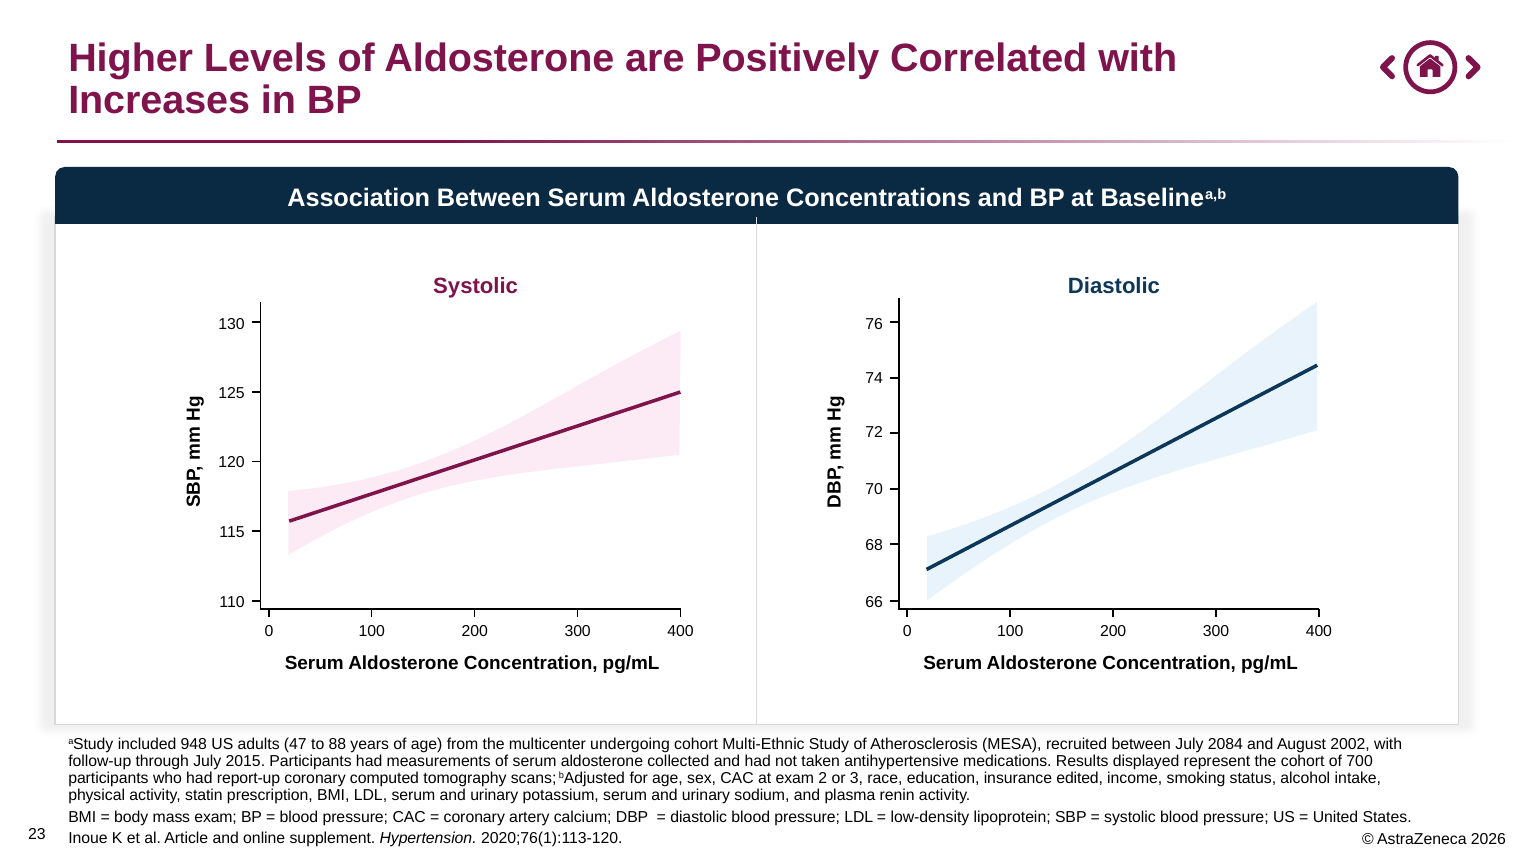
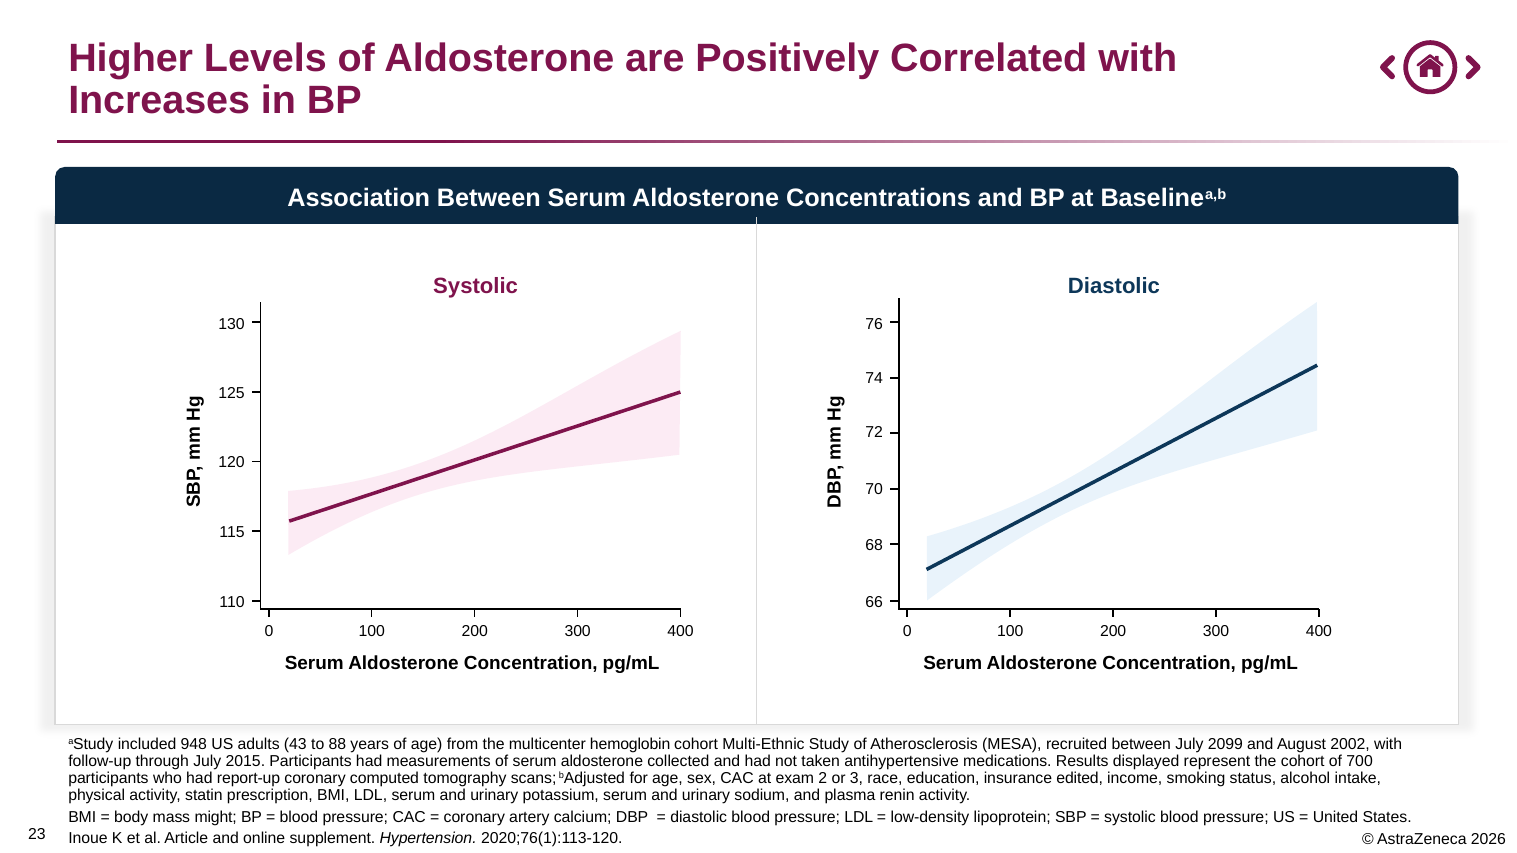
47: 47 -> 43
undergoing: undergoing -> hemoglobin
2084: 2084 -> 2099
mass exam: exam -> might
